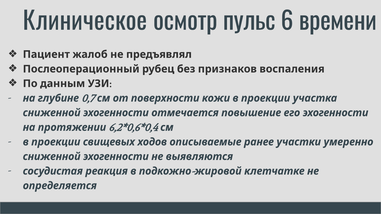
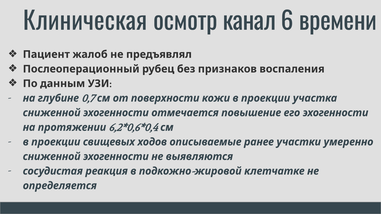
Клиническое: Клиническое -> Клиническая
пульс: пульс -> канал
